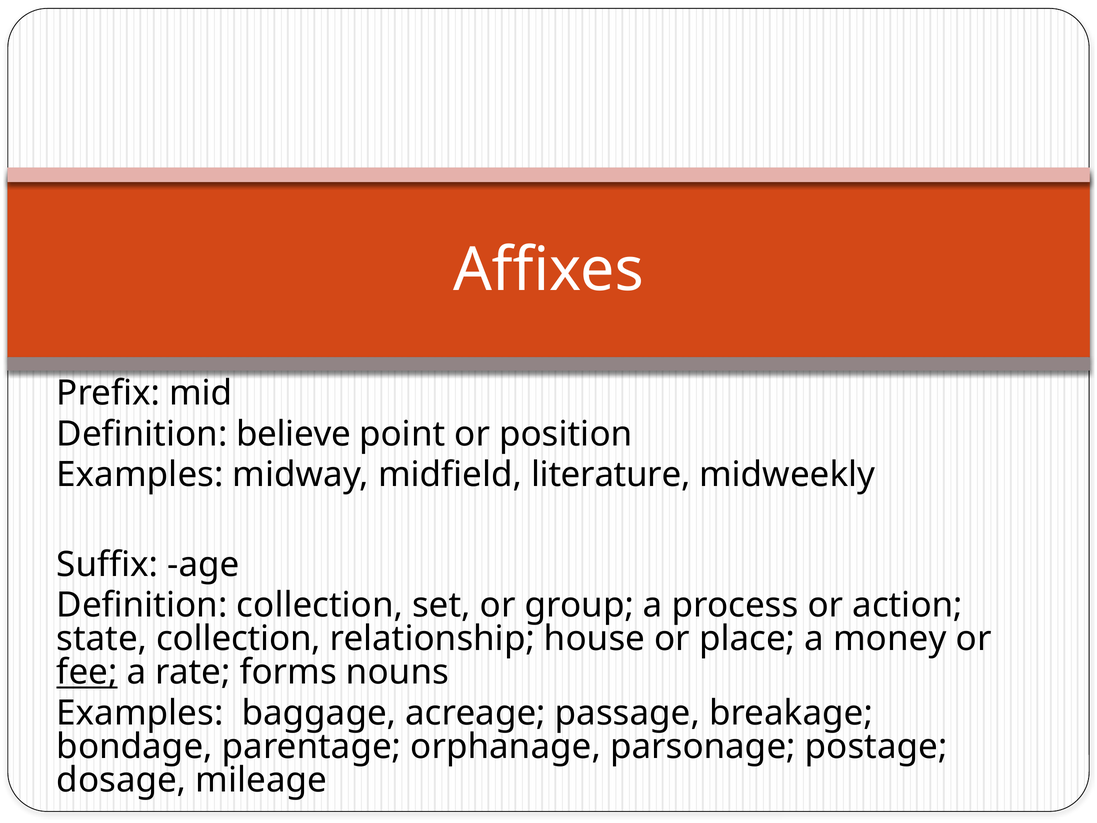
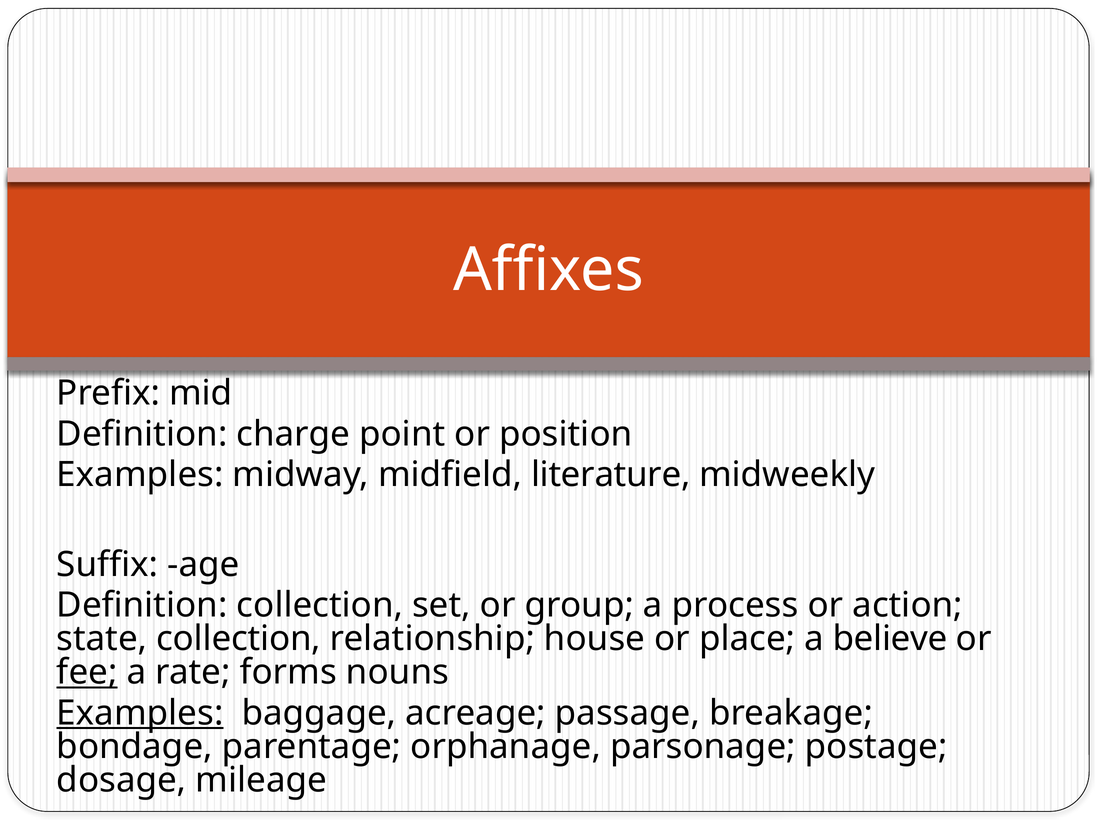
believe: believe -> charge
money: money -> believe
Examples at (140, 713) underline: none -> present
